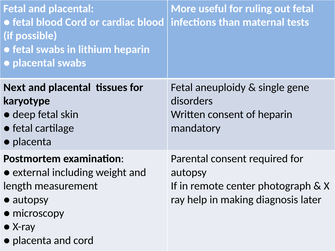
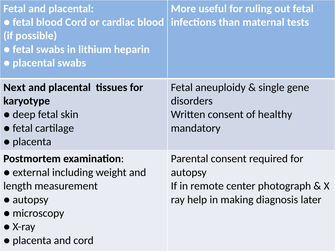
of heparin: heparin -> healthy
